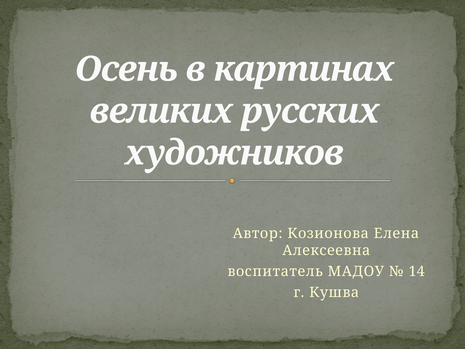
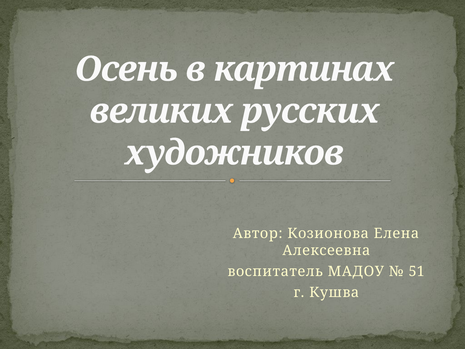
14: 14 -> 51
